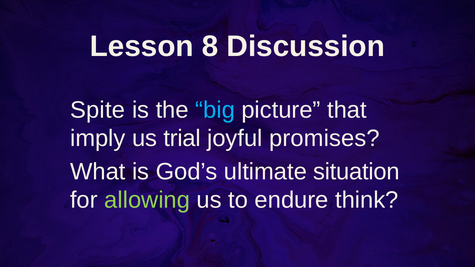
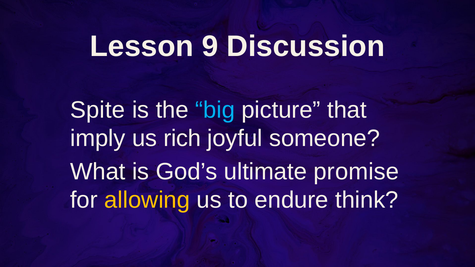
8: 8 -> 9
trial: trial -> rich
promises: promises -> someone
situation: situation -> promise
allowing colour: light green -> yellow
